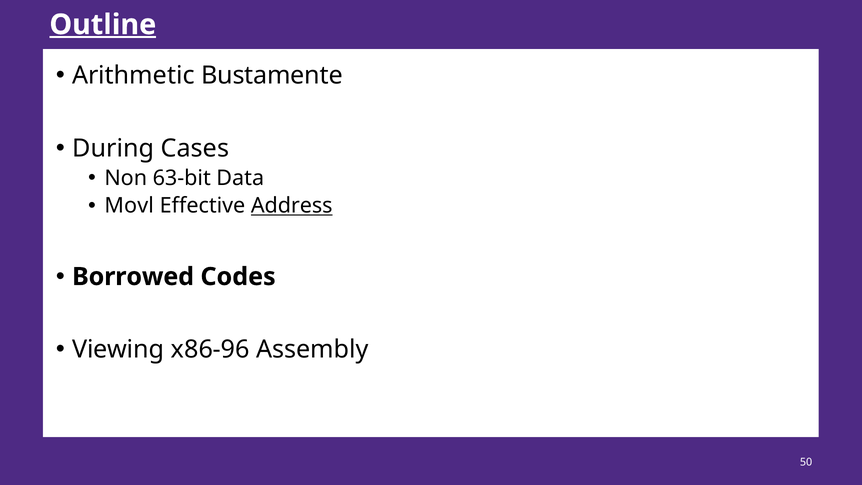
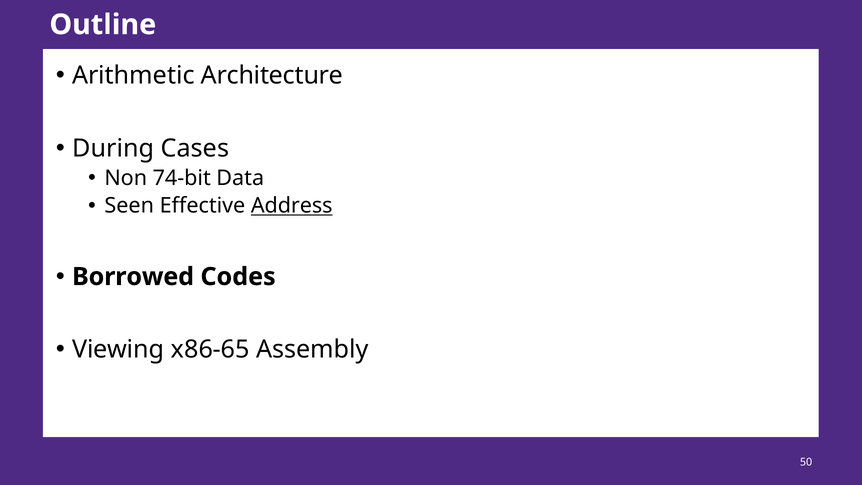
Outline underline: present -> none
Bustamente: Bustamente -> Architecture
63-bit: 63-bit -> 74-bit
Movl: Movl -> Seen
x86-96: x86-96 -> x86-65
